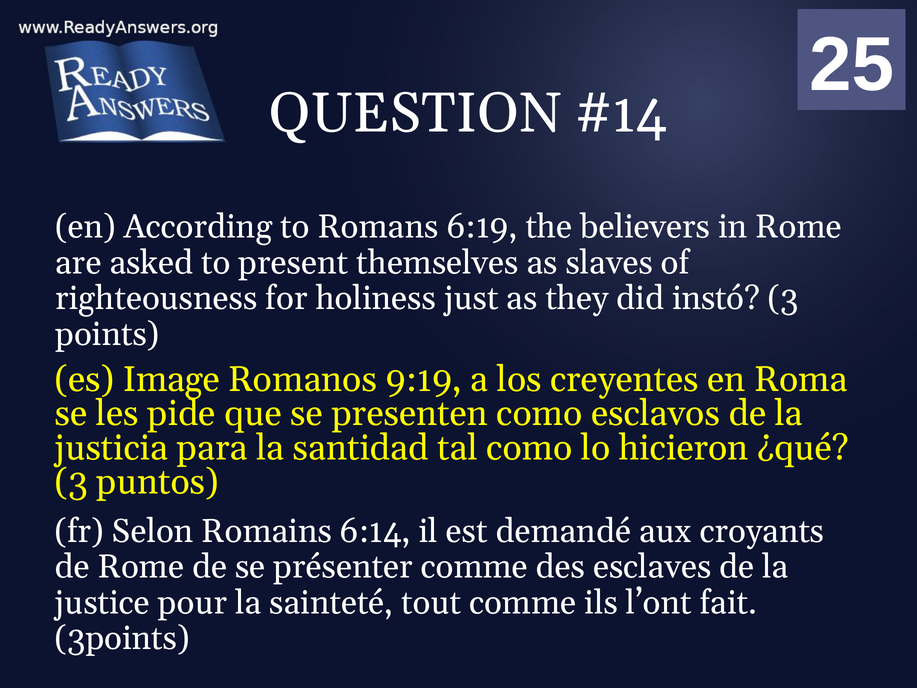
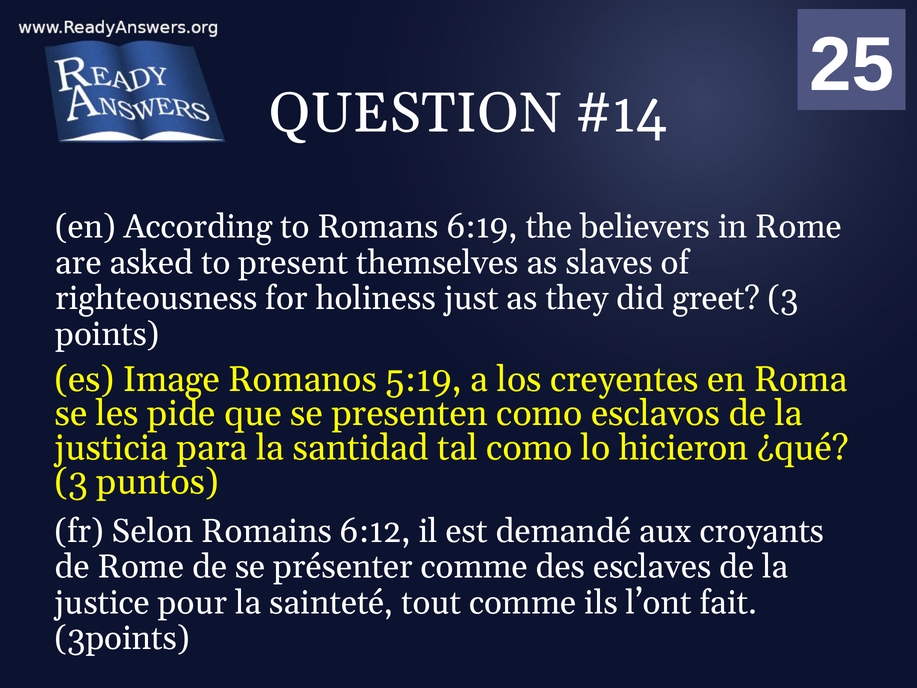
instó: instó -> greet
9:19: 9:19 -> 5:19
6:14: 6:14 -> 6:12
